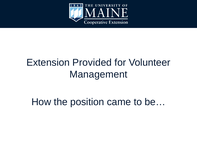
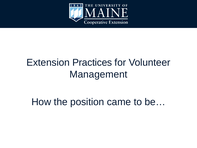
Provided: Provided -> Practices
